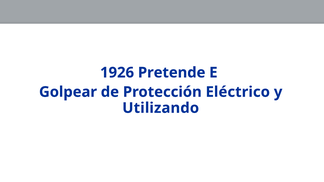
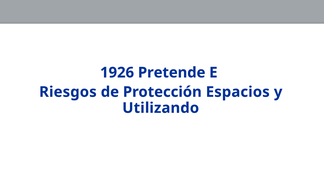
Golpear: Golpear -> Riesgos
Eléctrico: Eléctrico -> Espacios
